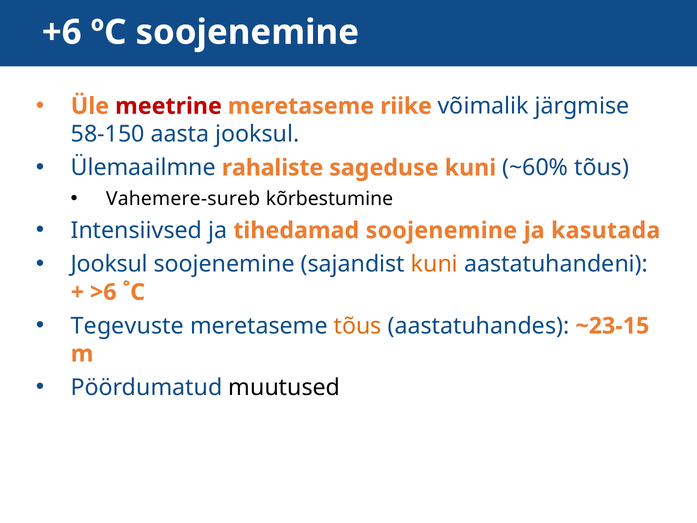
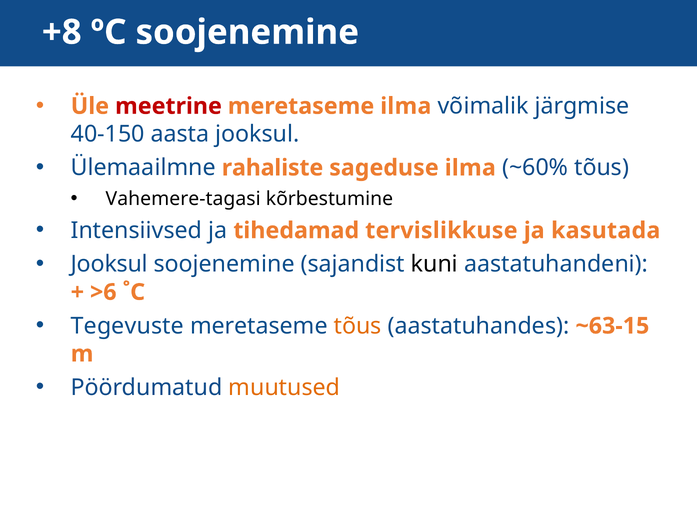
+6: +6 -> +8
meretaseme riike: riike -> ilma
58-150: 58-150 -> 40-150
sageduse kuni: kuni -> ilma
Vahemere-sureb: Vahemere-sureb -> Vahemere-tagasi
tihedamad soojenemine: soojenemine -> tervislikkuse
kuni at (434, 264) colour: orange -> black
~23-15: ~23-15 -> ~63-15
muutused colour: black -> orange
